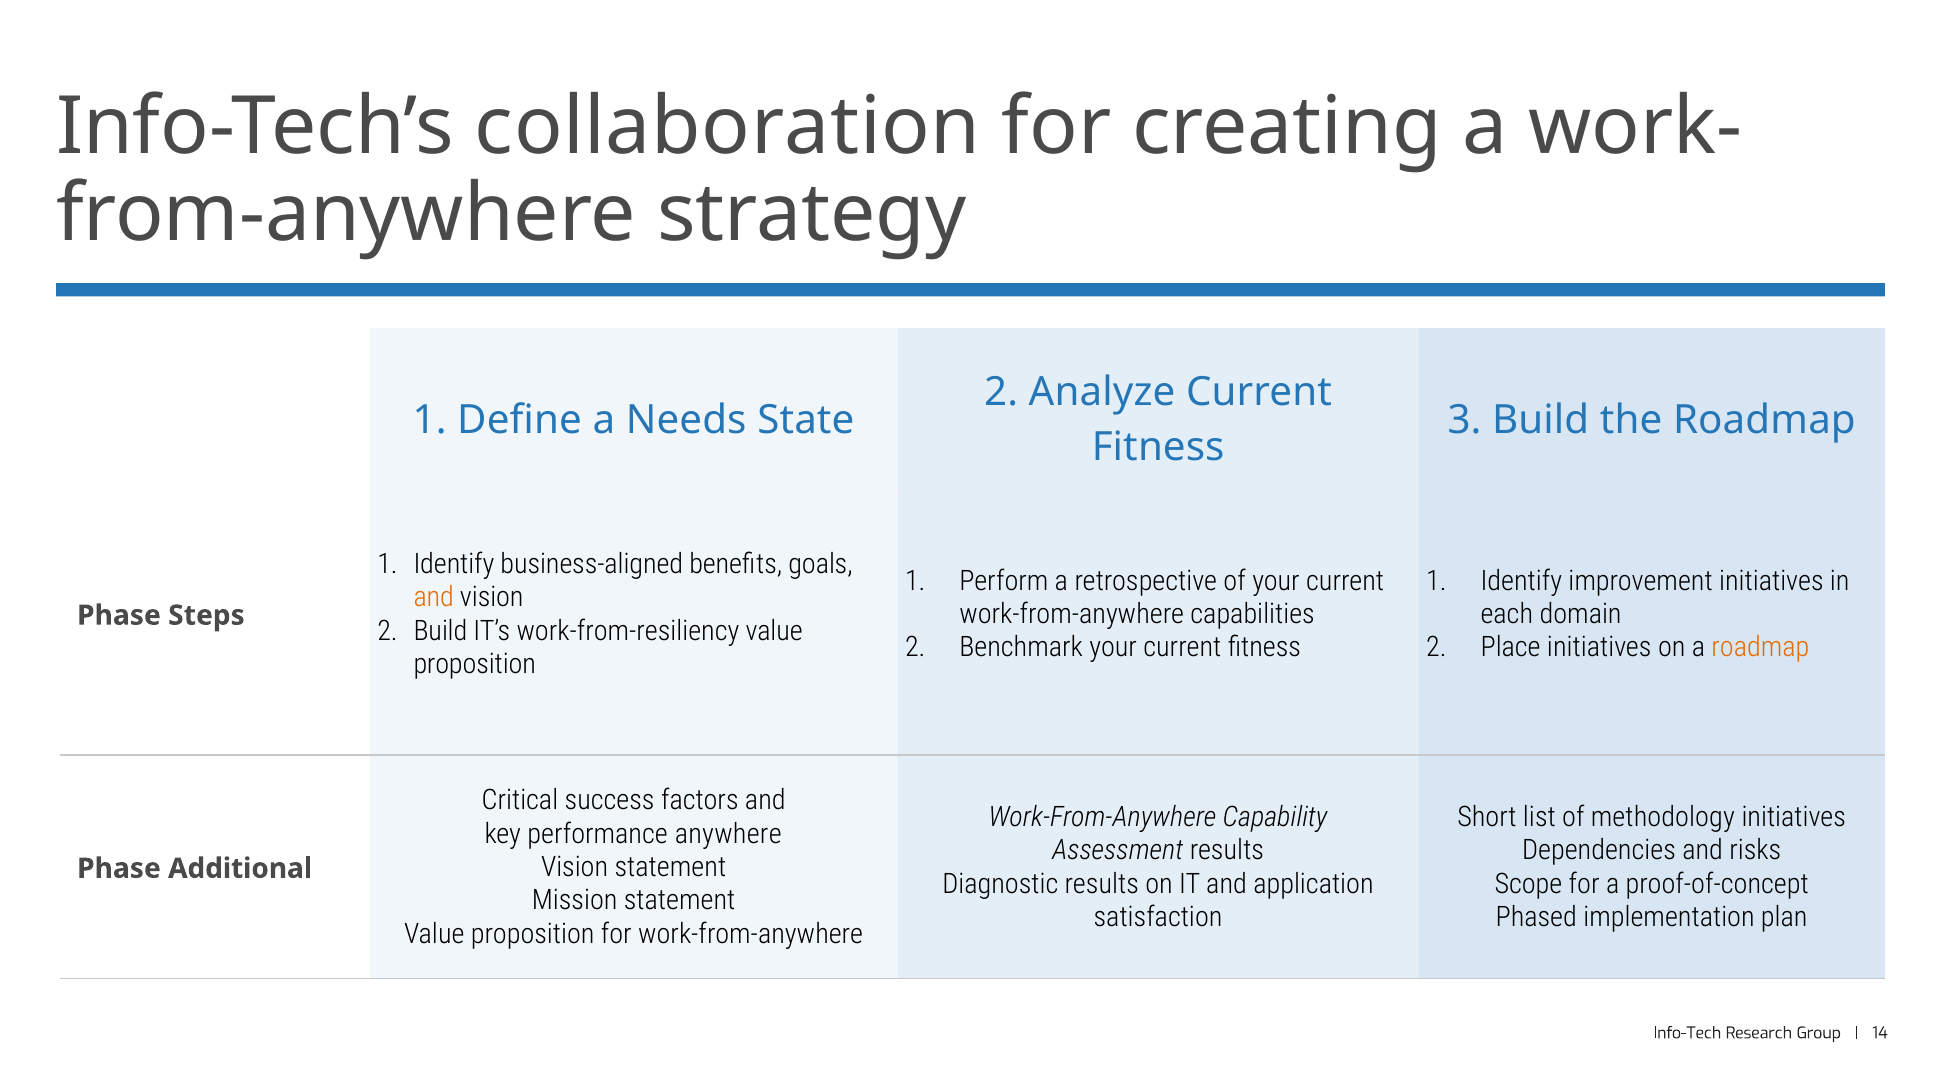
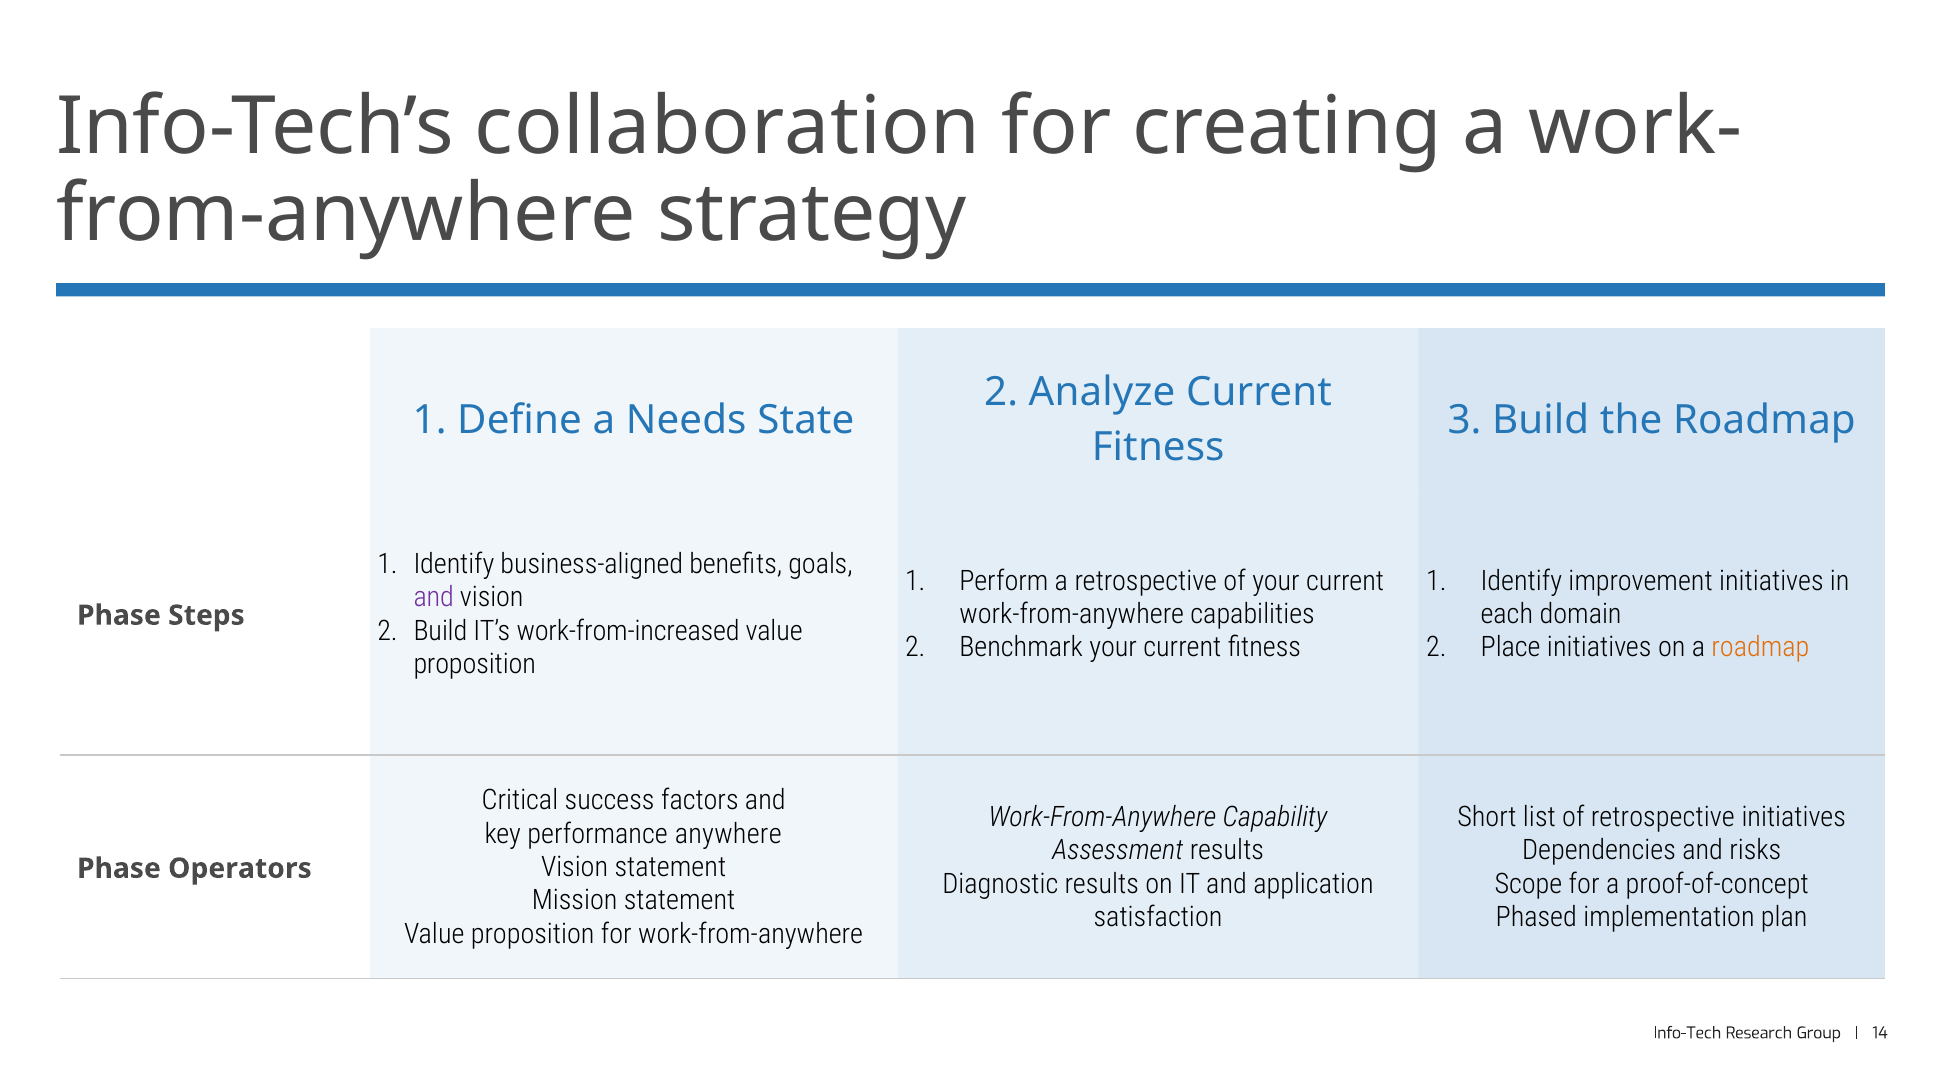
and at (434, 598) colour: orange -> purple
work-from-resiliency: work-from-resiliency -> work-from-increased
of methodology: methodology -> retrospective
Additional: Additional -> Operators
